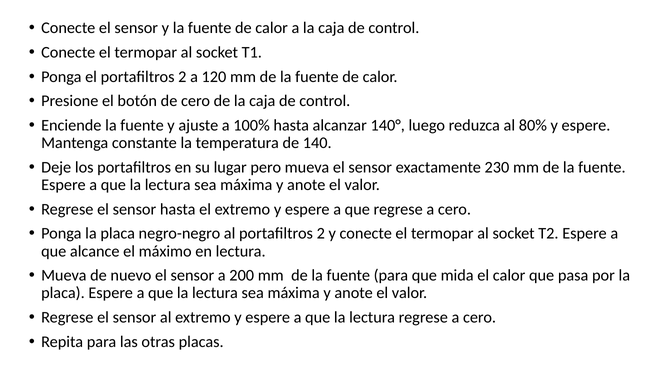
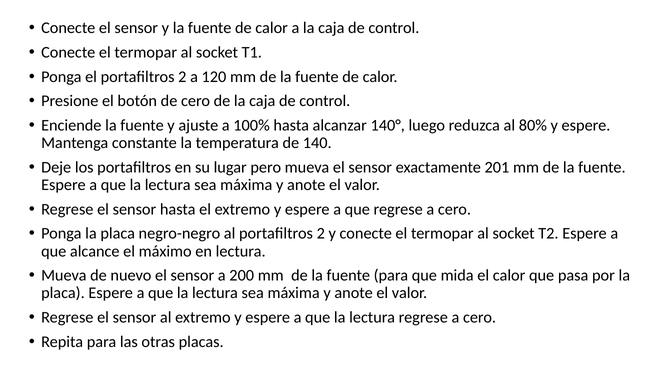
230: 230 -> 201
